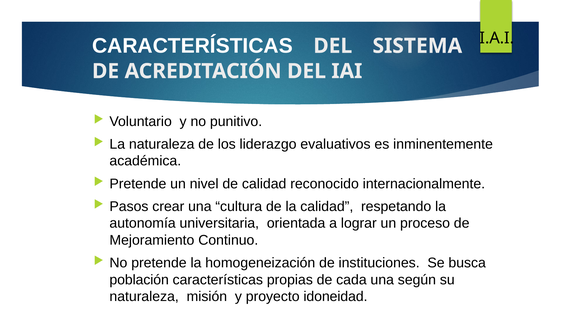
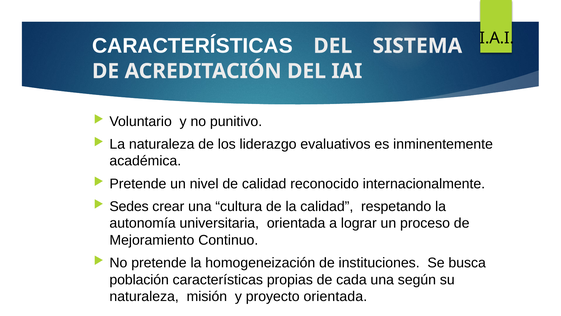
Pasos: Pasos -> Sedes
proyecto idoneidad: idoneidad -> orientada
